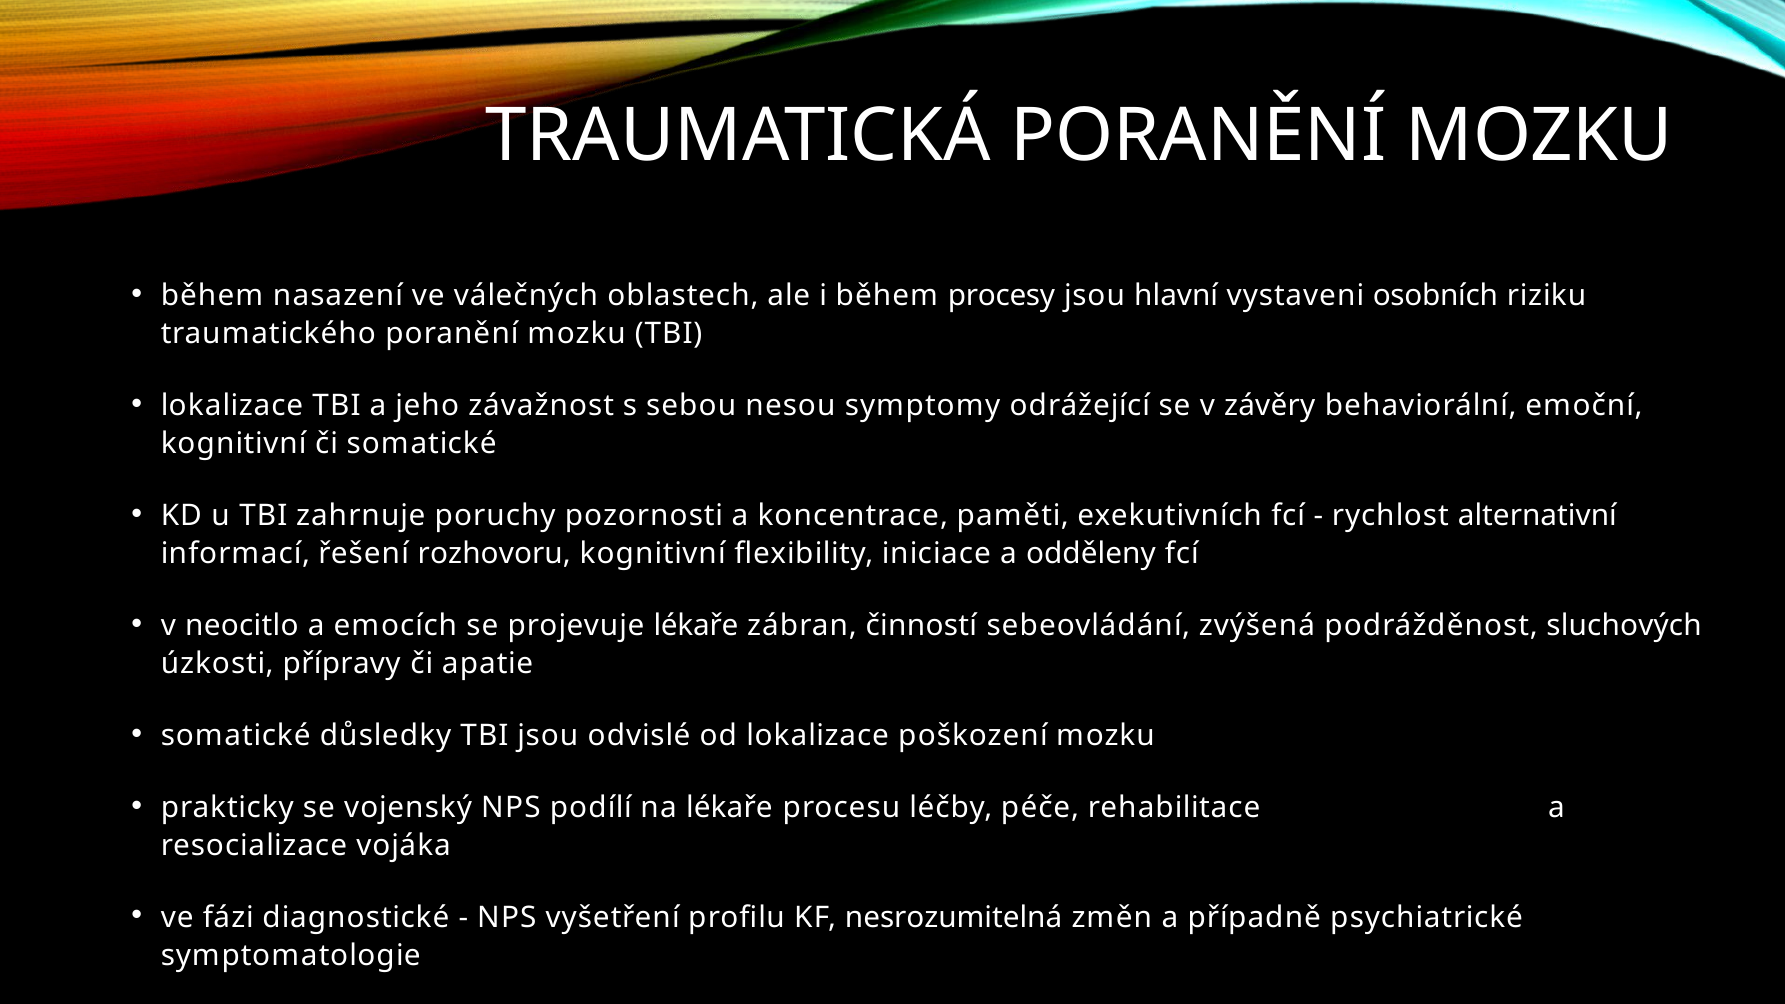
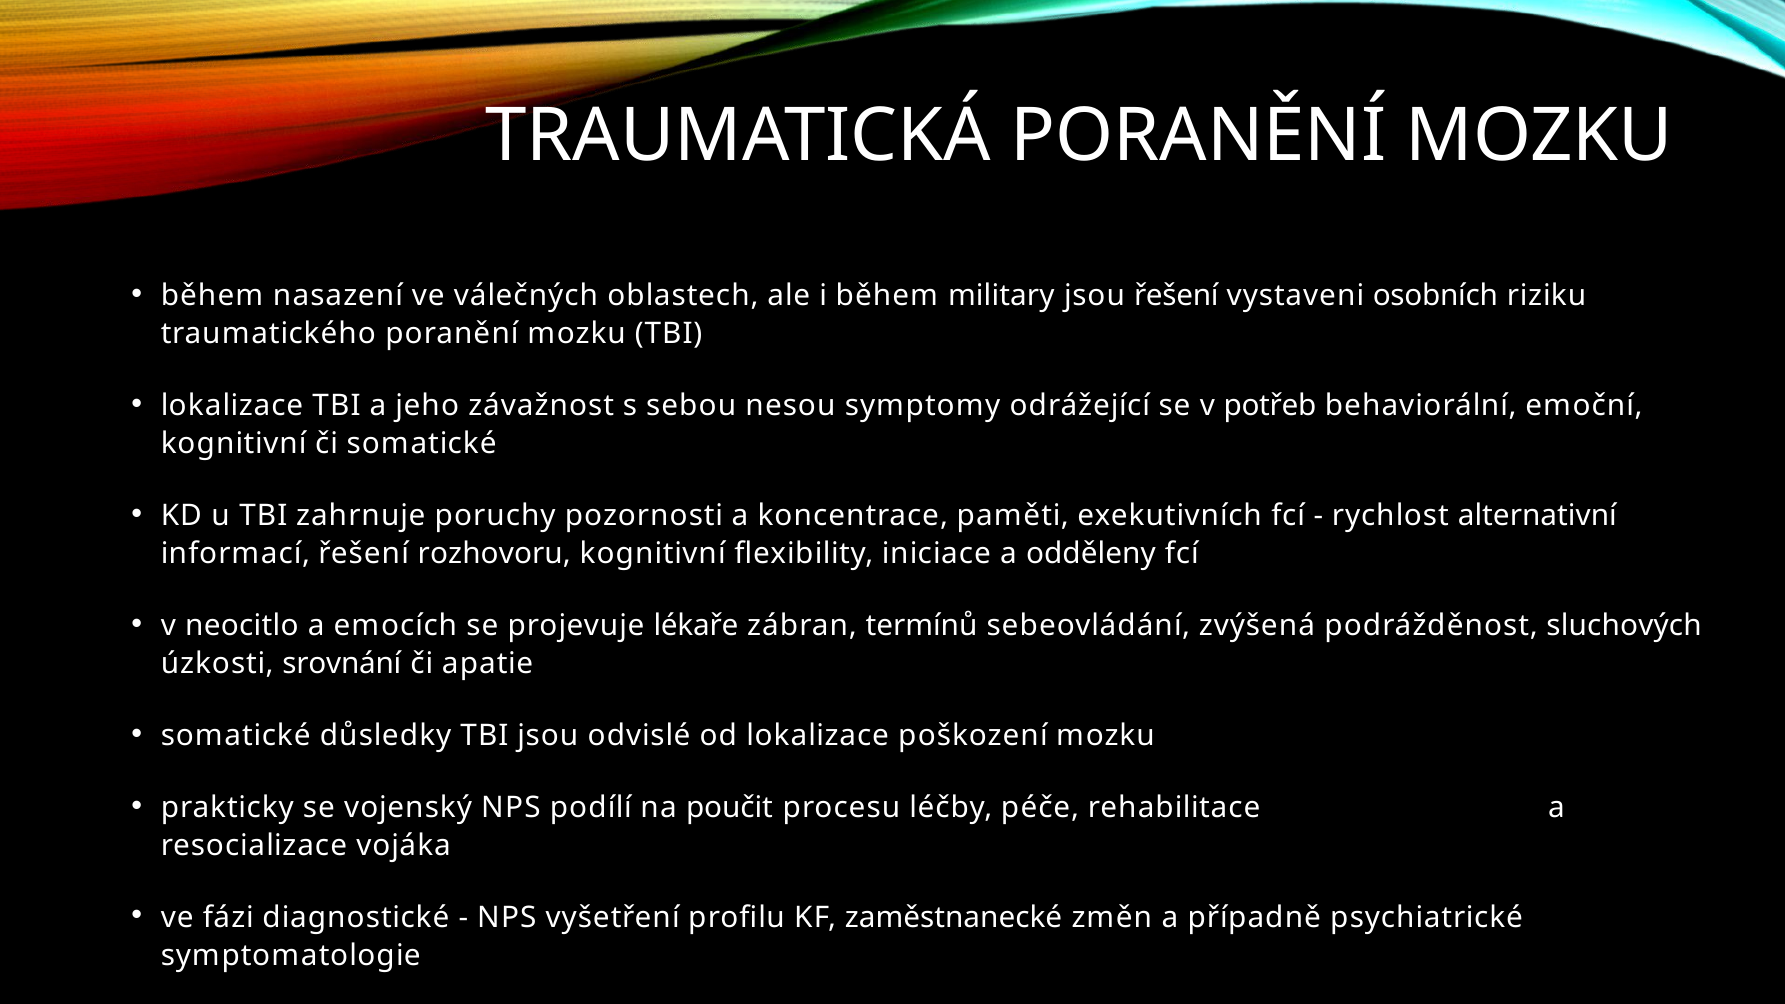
procesy: procesy -> military
jsou hlavní: hlavní -> řešení
závěry: závěry -> potřeb
činností: činností -> termínů
přípravy: přípravy -> srovnání
na lékaře: lékaře -> poučit
nesrozumitelná: nesrozumitelná -> zaměstnanecké
